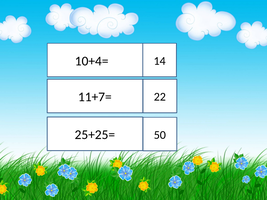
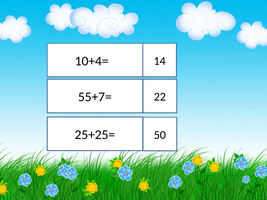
11+7=: 11+7= -> 55+7=
